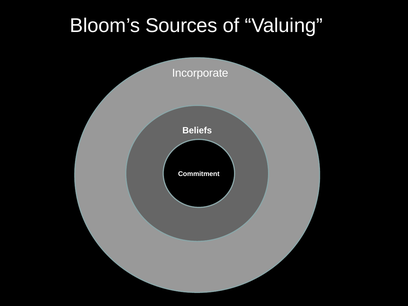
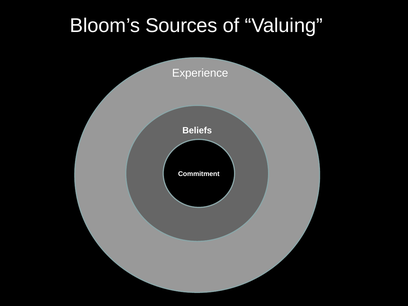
Incorporate: Incorporate -> Experience
